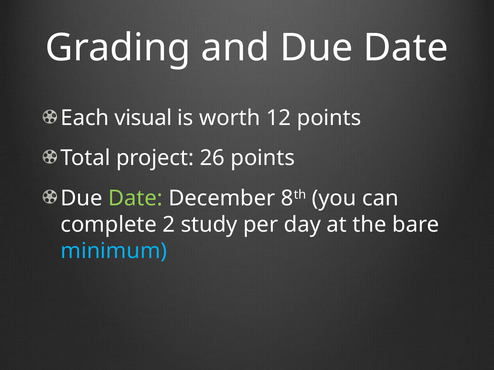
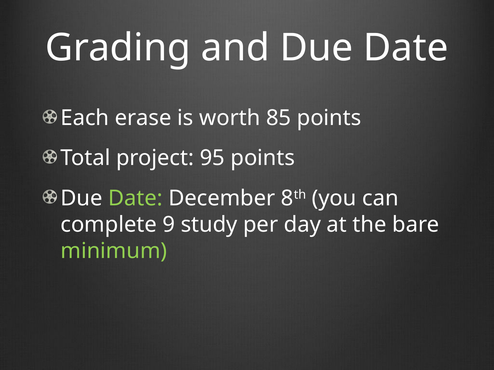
visual: visual -> erase
12: 12 -> 85
26: 26 -> 95
2: 2 -> 9
minimum colour: light blue -> light green
